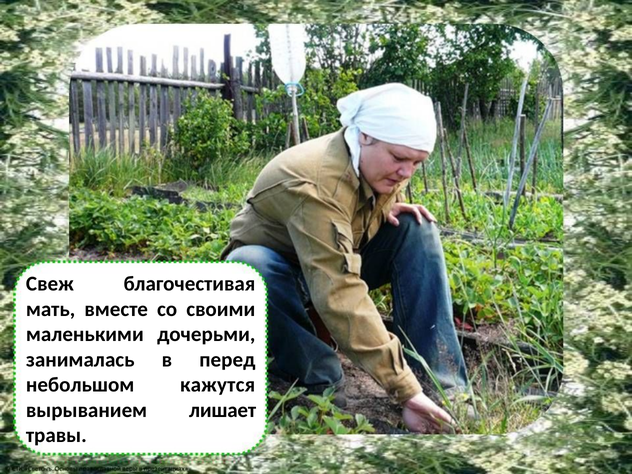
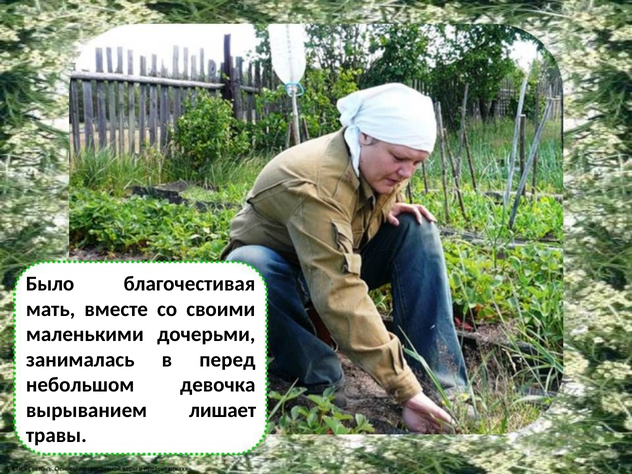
Свеж: Свеж -> Было
кажутся: кажутся -> девочка
